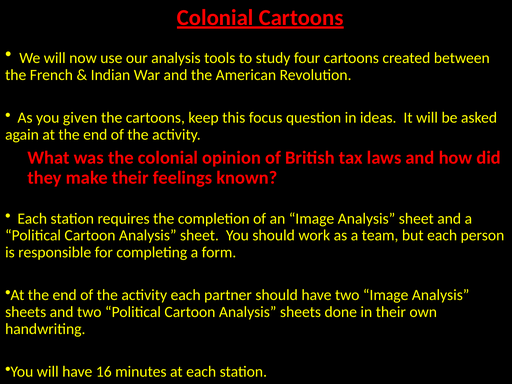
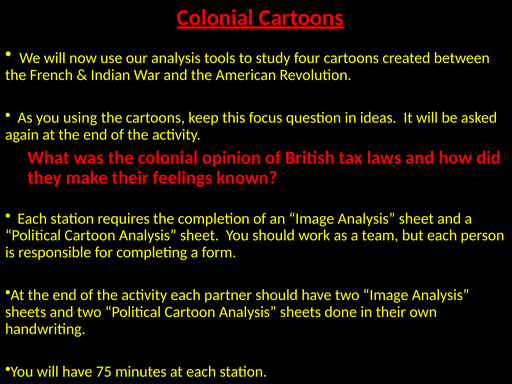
given: given -> using
16: 16 -> 75
